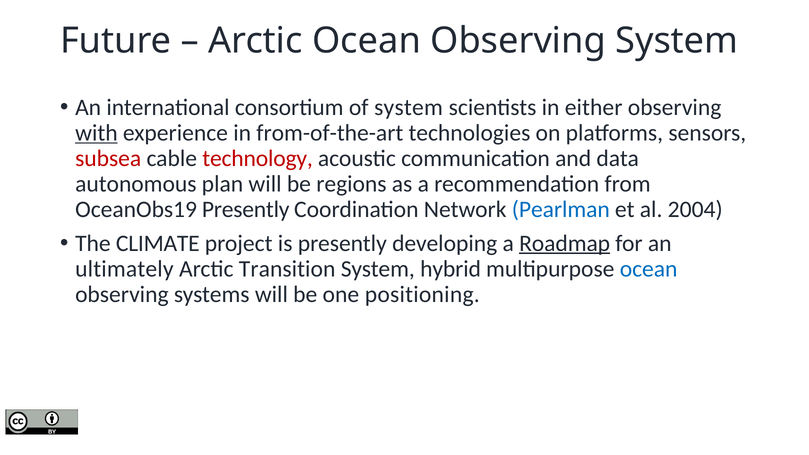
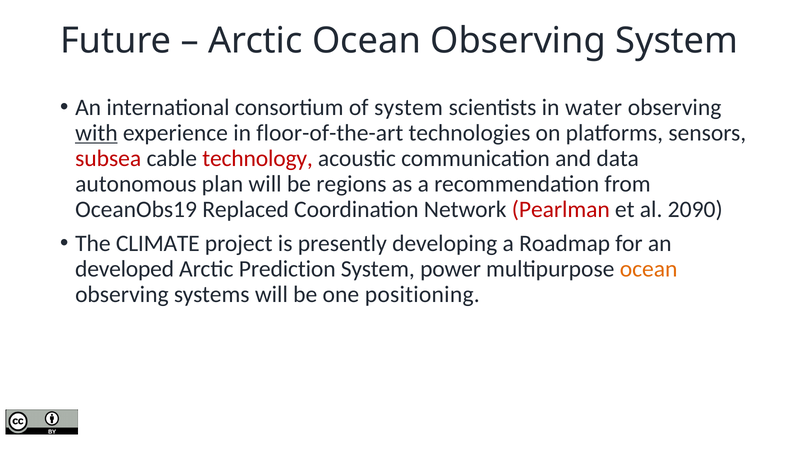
either: either -> water
from-of-the-art: from-of-the-art -> floor-of-the-art
OceanObs19 Presently: Presently -> Replaced
Pearlman colour: blue -> red
2004: 2004 -> 2090
Roadmap underline: present -> none
ultimately: ultimately -> developed
Transition: Transition -> Prediction
hybrid: hybrid -> power
ocean at (649, 269) colour: blue -> orange
